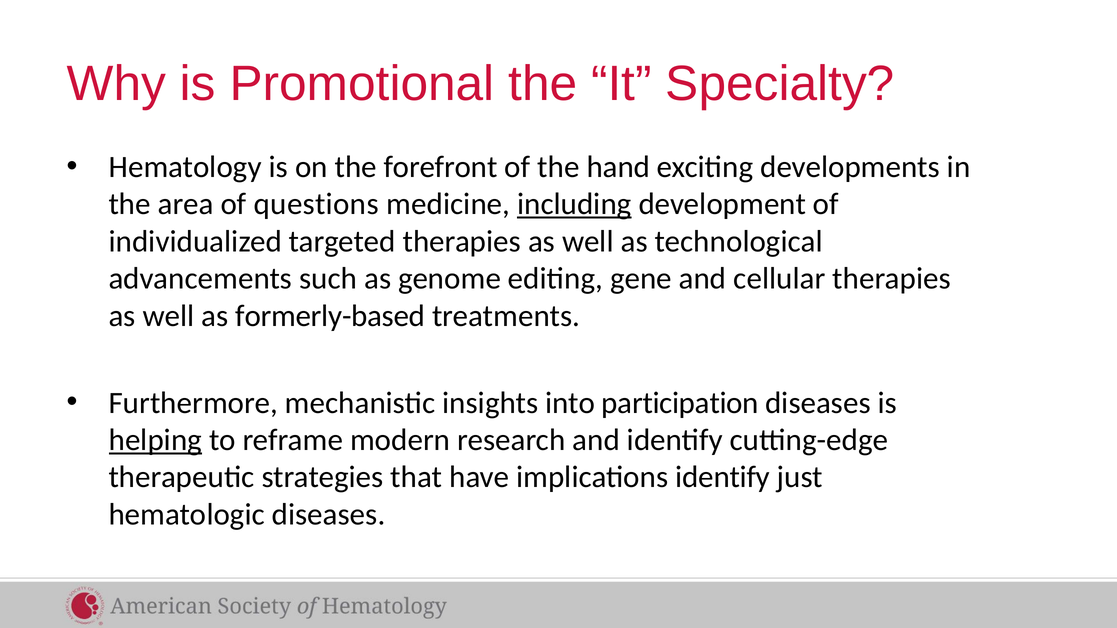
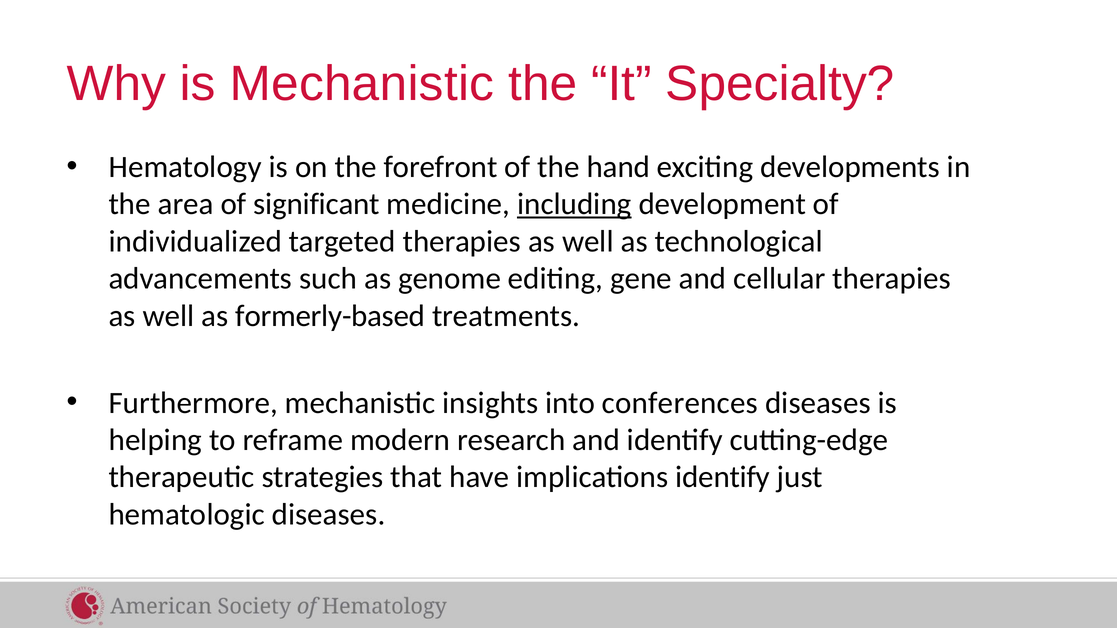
is Promotional: Promotional -> Mechanistic
questions: questions -> significant
participation: participation -> conferences
helping underline: present -> none
